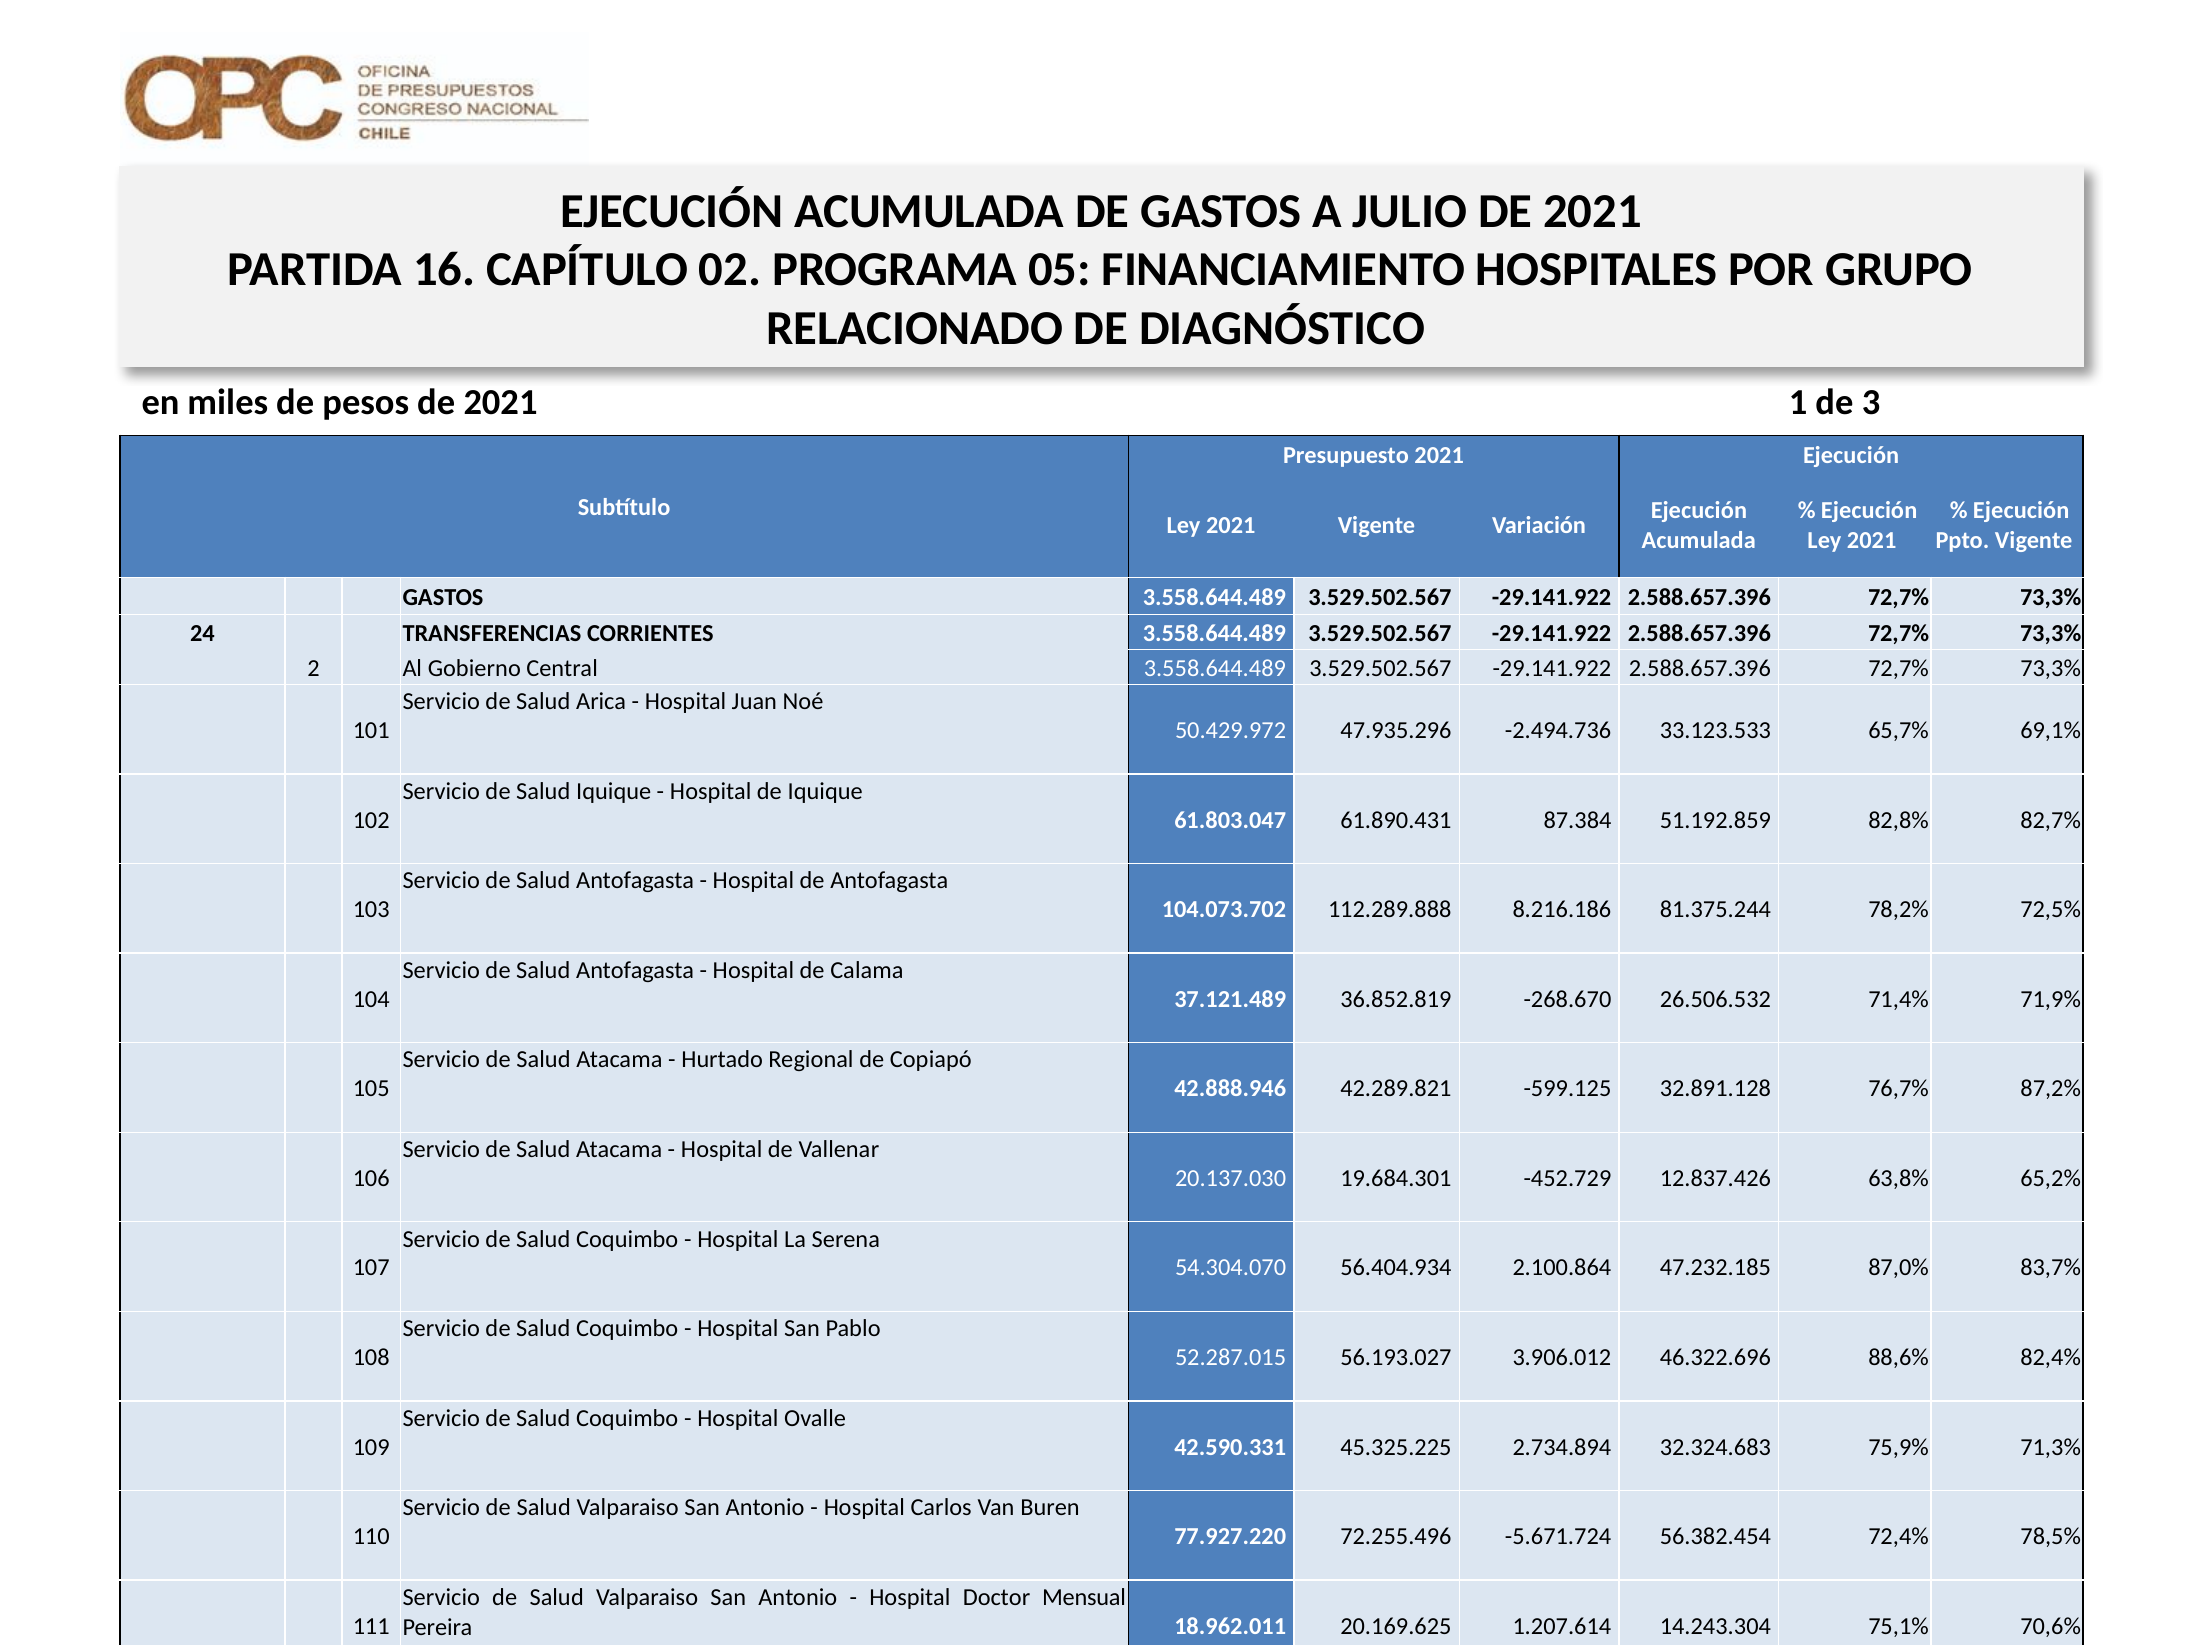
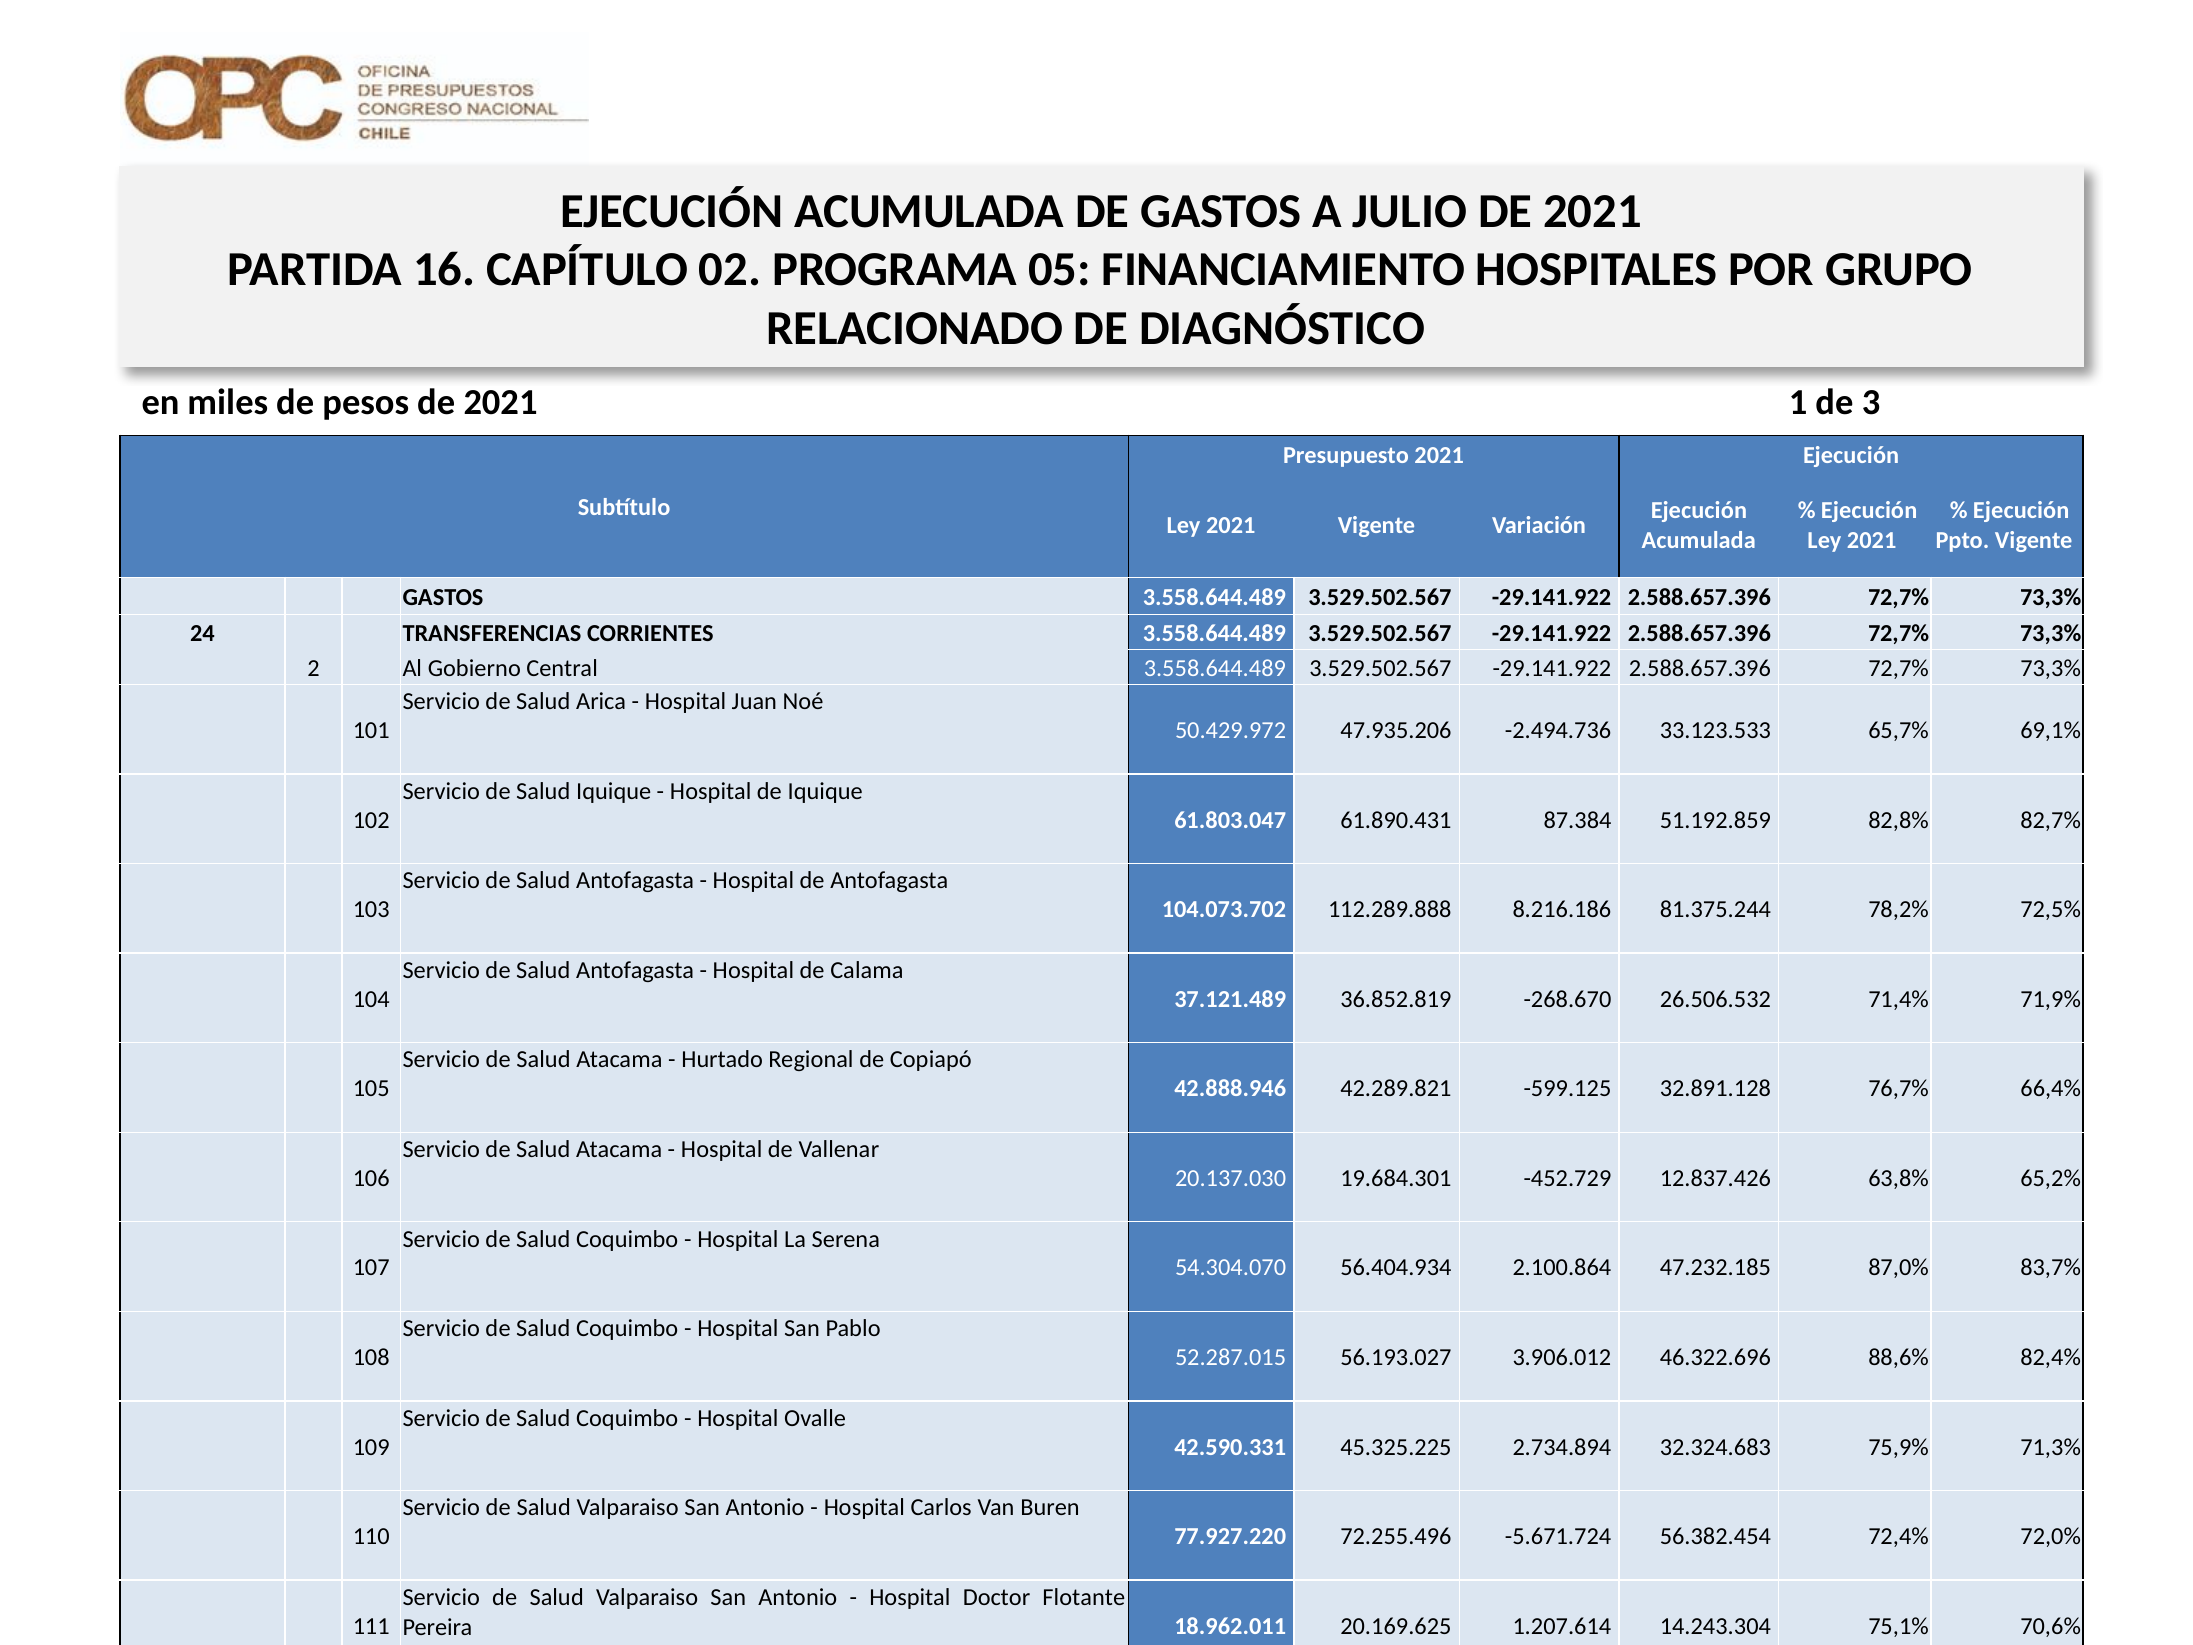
47.935.296: 47.935.296 -> 47.935.206
87,2%: 87,2% -> 66,4%
72,4% 78,5%: 78,5% -> 72,0%
Doctor Mensual: Mensual -> Flotante
